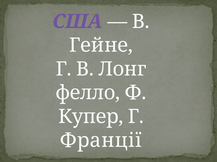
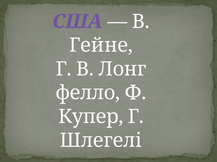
Франції: Франції -> Шлегелі
